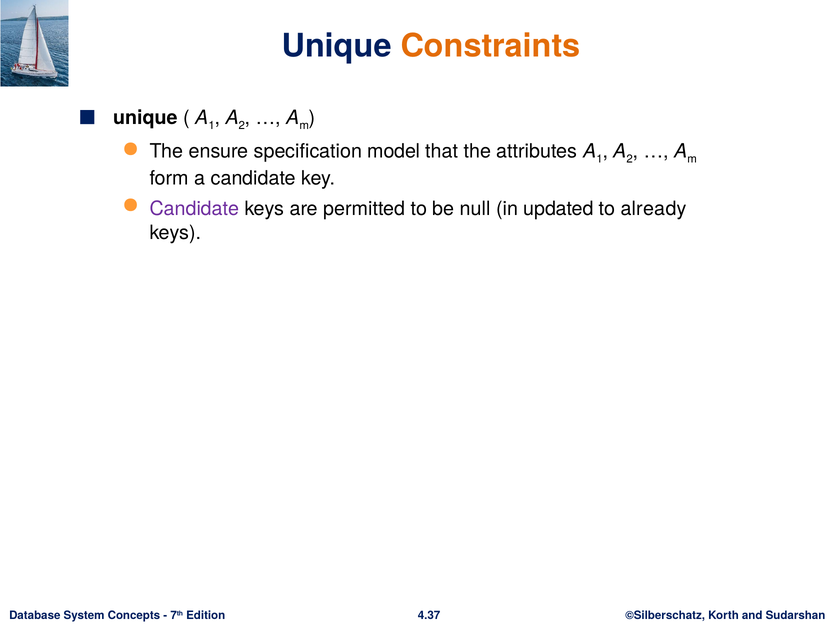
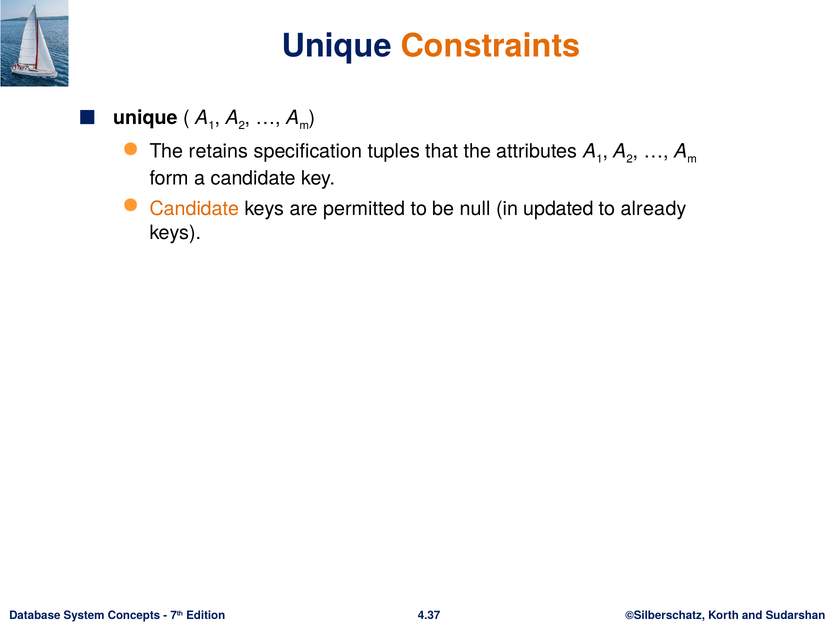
ensure: ensure -> retains
model: model -> tuples
Candidate at (194, 209) colour: purple -> orange
